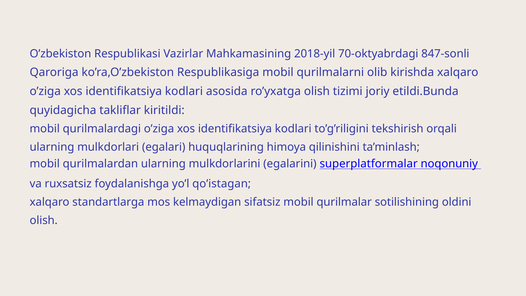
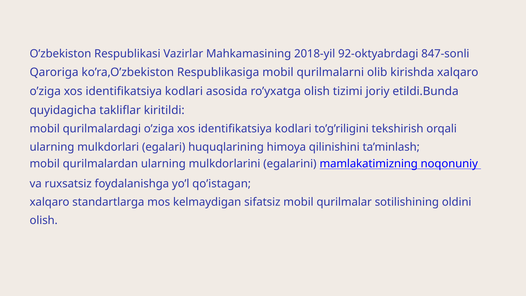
70-oktyabrdagi: 70-oktyabrdagi -> 92-oktyabrdagi
superplatformalar: superplatformalar -> mamlakatimizning
